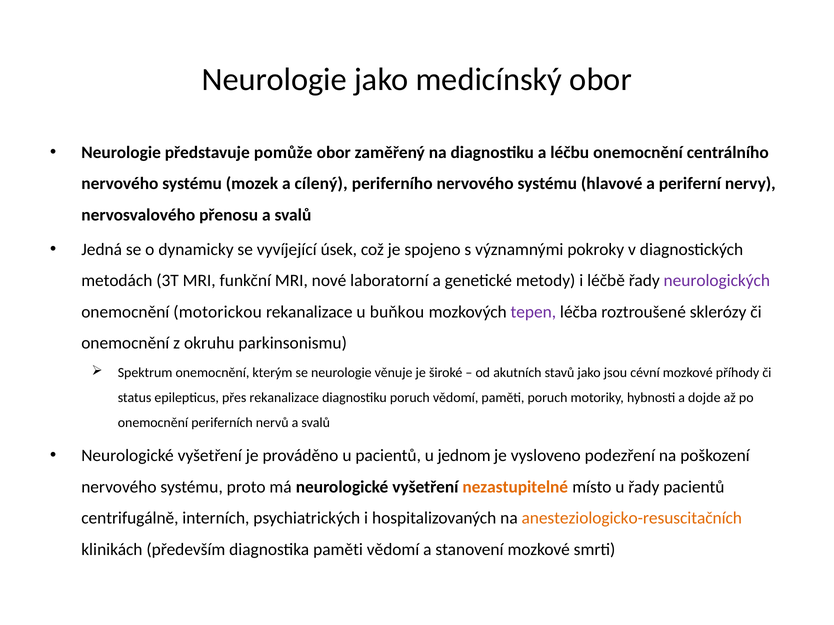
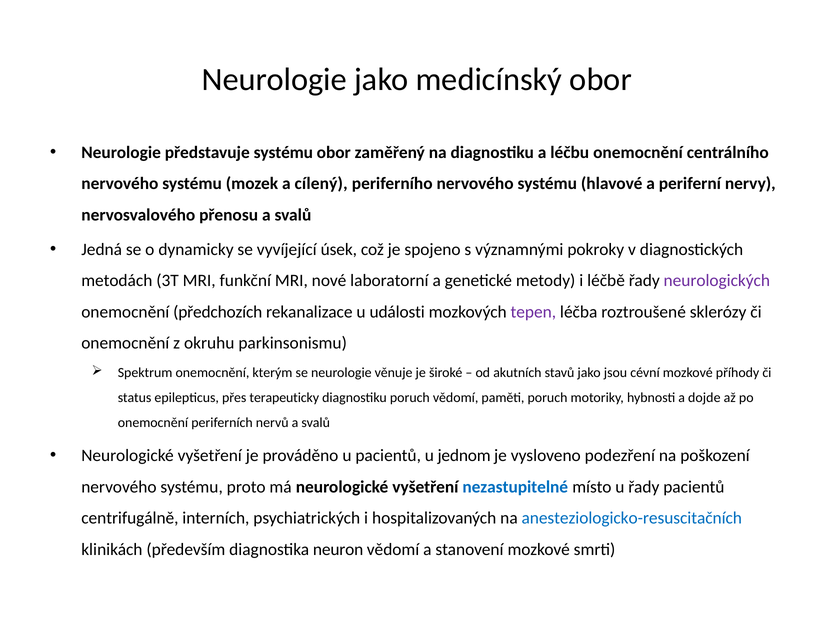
představuje pomůže: pomůže -> systému
motorickou: motorickou -> předchozích
buňkou: buňkou -> události
přes rekanalizace: rekanalizace -> terapeuticky
nezastupitelné colour: orange -> blue
anesteziologicko-resuscitačních colour: orange -> blue
diagnostika paměti: paměti -> neuron
